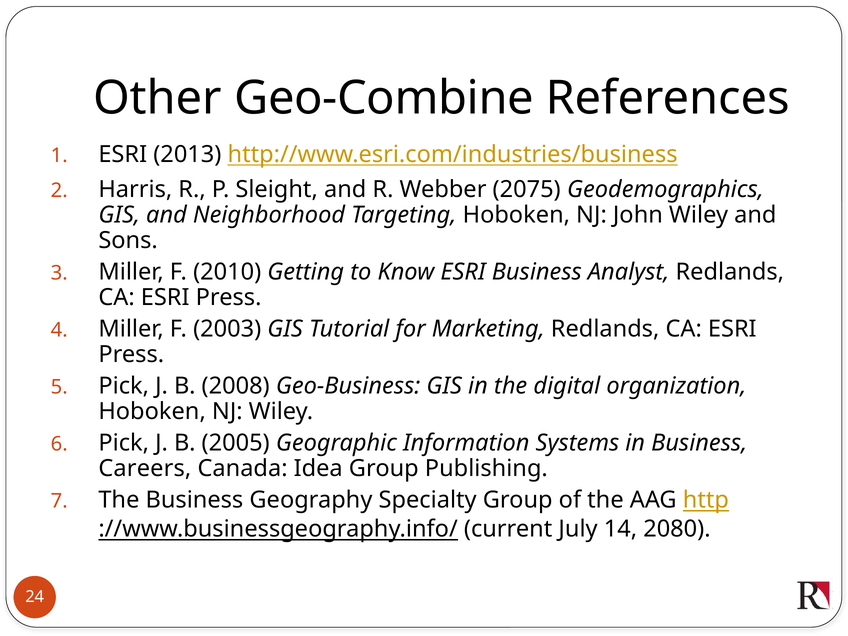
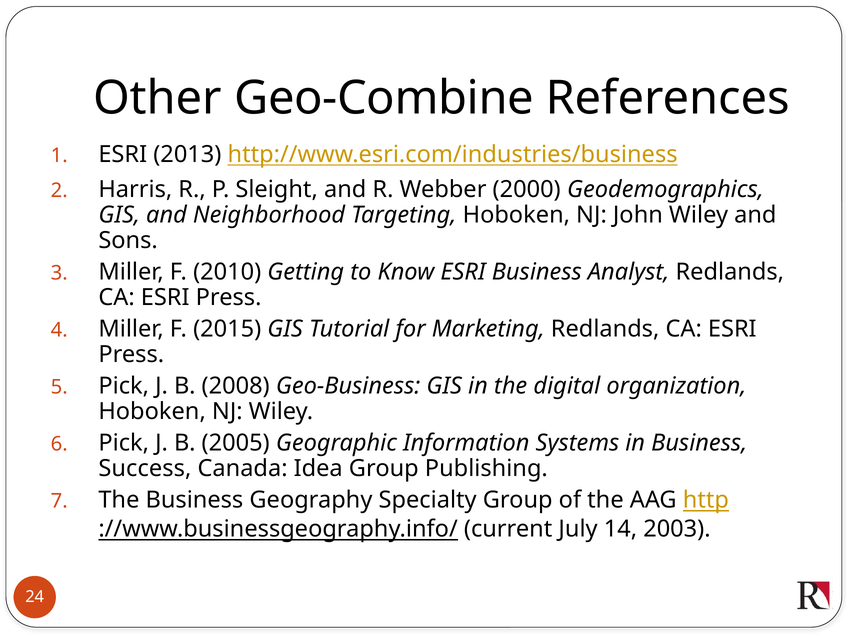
2075: 2075 -> 2000
2003: 2003 -> 2015
Careers: Careers -> Success
2080: 2080 -> 2003
